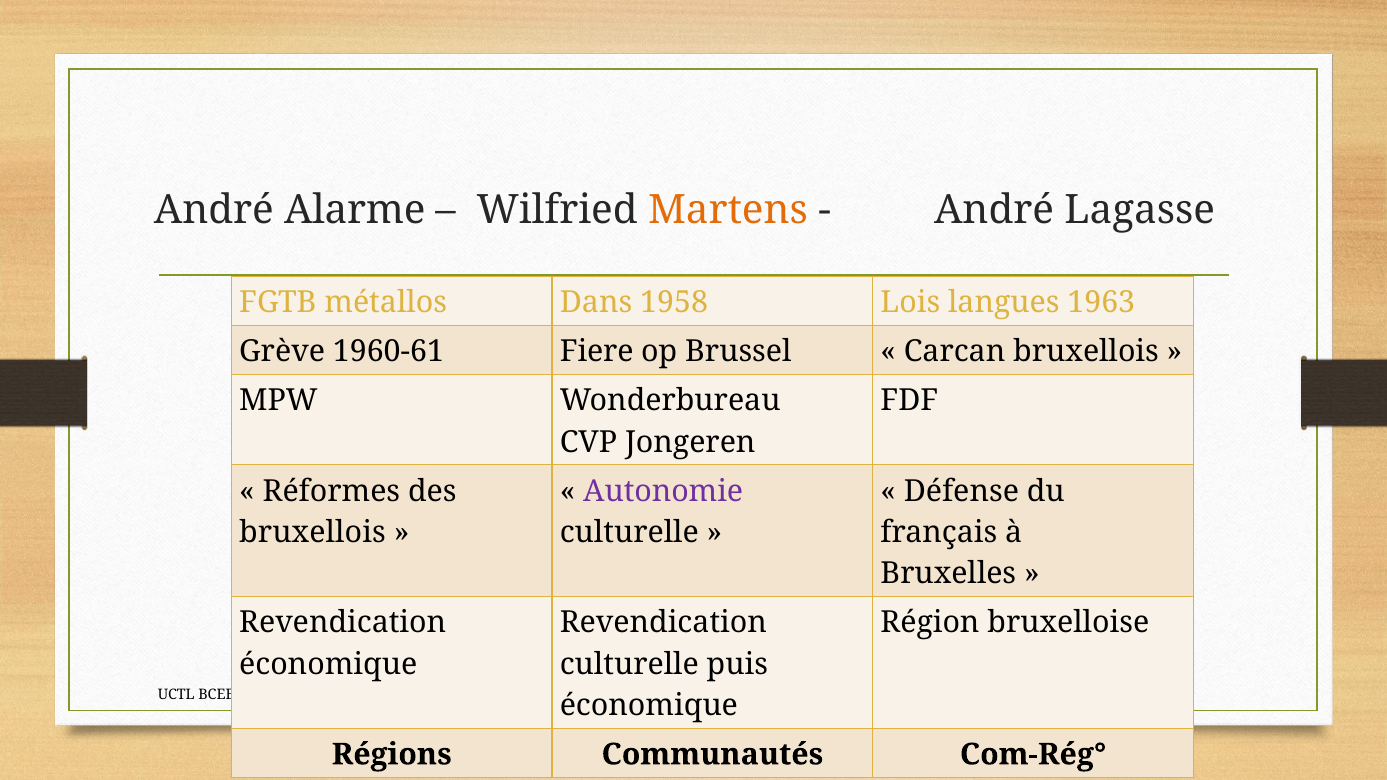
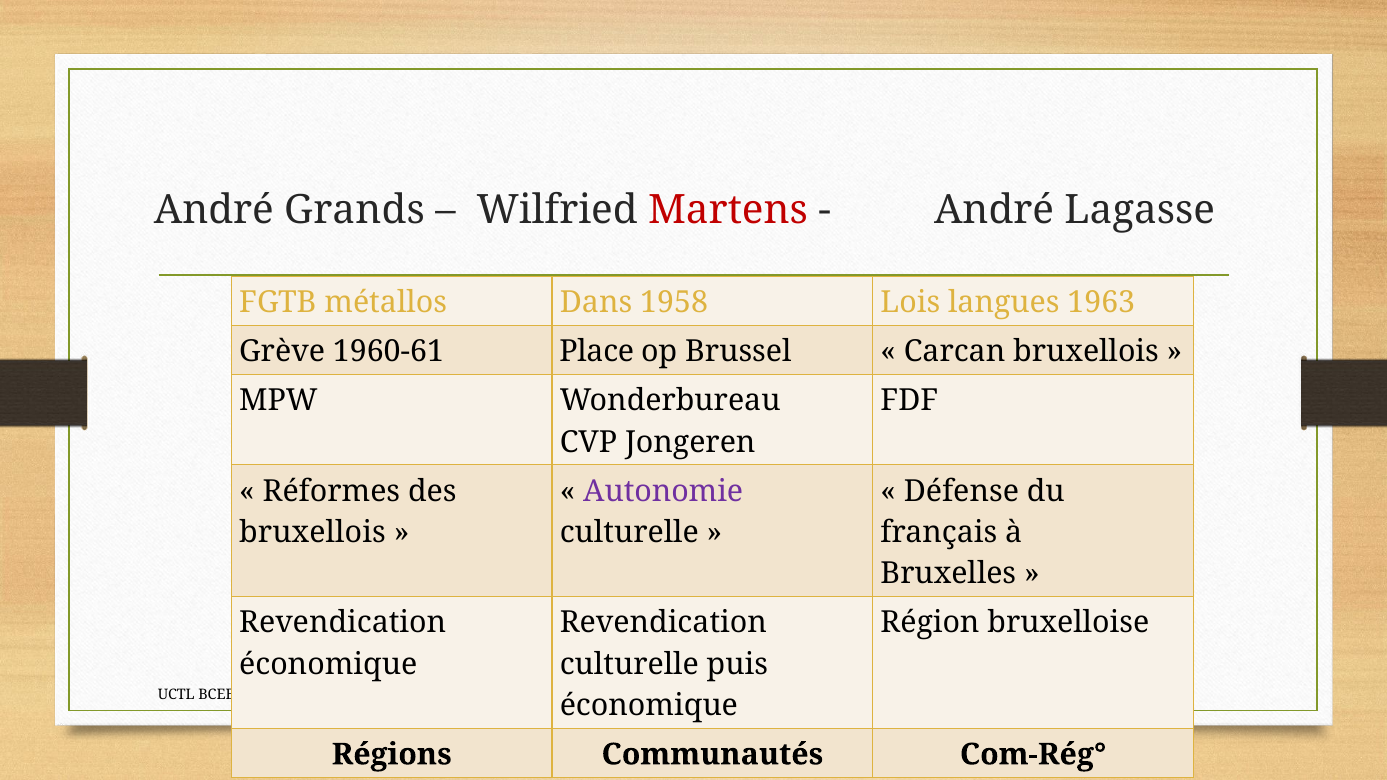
Alarme: Alarme -> Grands
Martens colour: orange -> red
Fiere: Fiere -> Place
